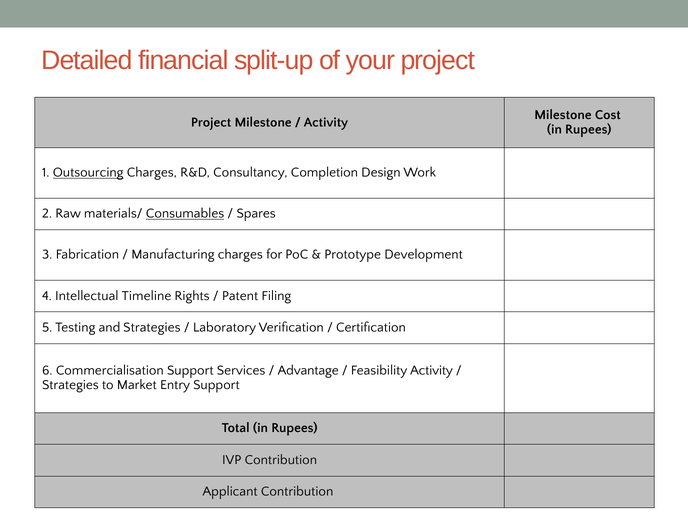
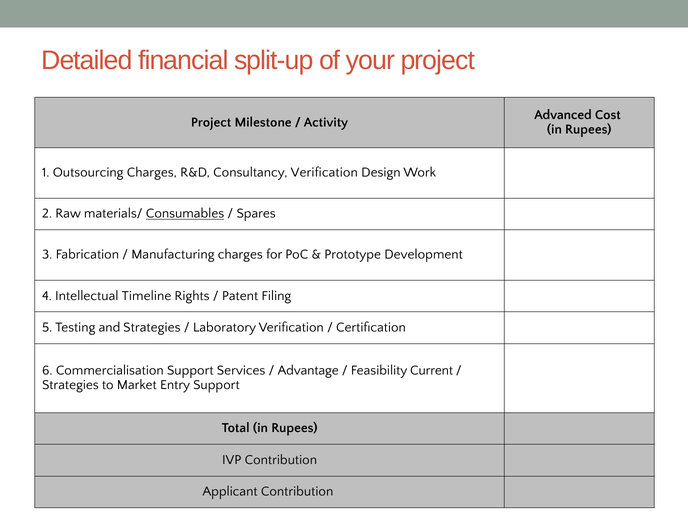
Milestone at (563, 115): Milestone -> Advanced
Outsourcing underline: present -> none
Consultancy Completion: Completion -> Verification
Feasibility Activity: Activity -> Current
